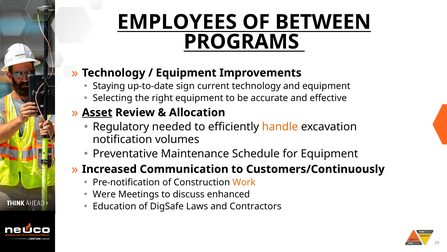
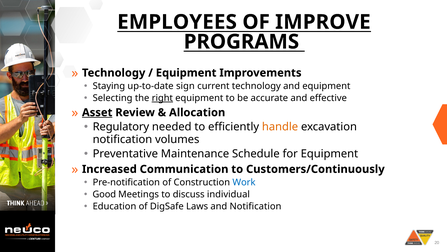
BETWEEN: BETWEEN -> IMPROVE
right underline: none -> present
Work colour: orange -> blue
Were: Were -> Good
enhanced: enhanced -> individual
and Contractors: Contractors -> Notification
